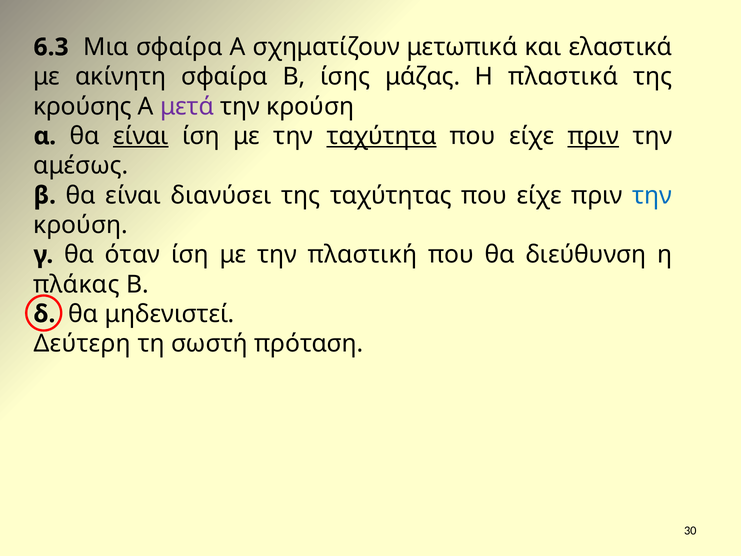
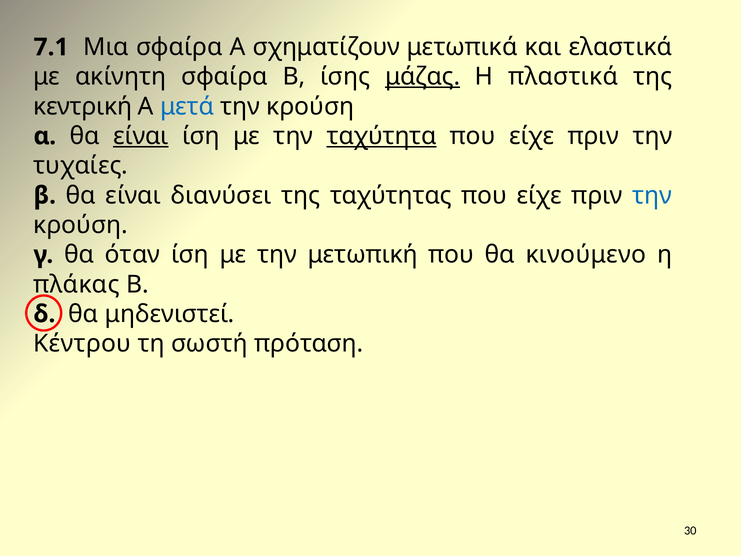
6.3: 6.3 -> 7.1
μάζας underline: none -> present
κρούσης: κρούσης -> κεντρική
μετά colour: purple -> blue
πριν at (593, 136) underline: present -> none
αμέσως: αμέσως -> τυχαίες
πλαστική: πλαστική -> μετωπική
διεύθυνση: διεύθυνση -> κινούμενο
Δεύτερη: Δεύτερη -> Κέντρου
